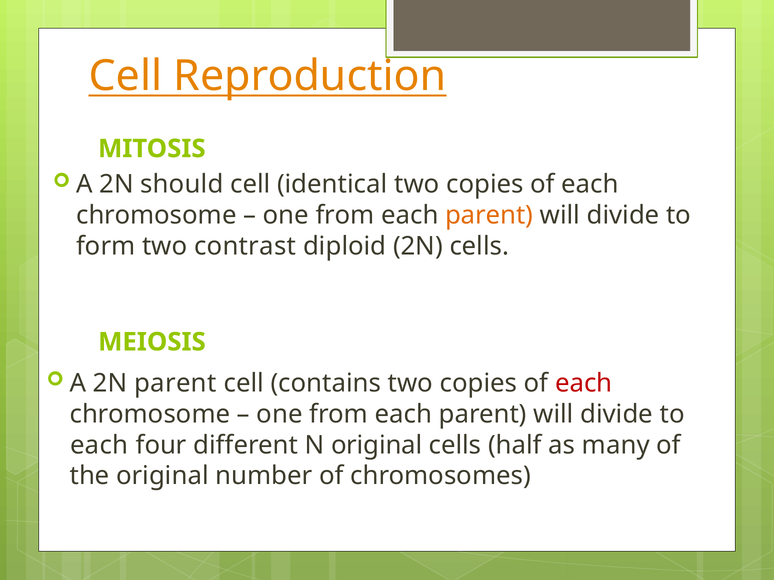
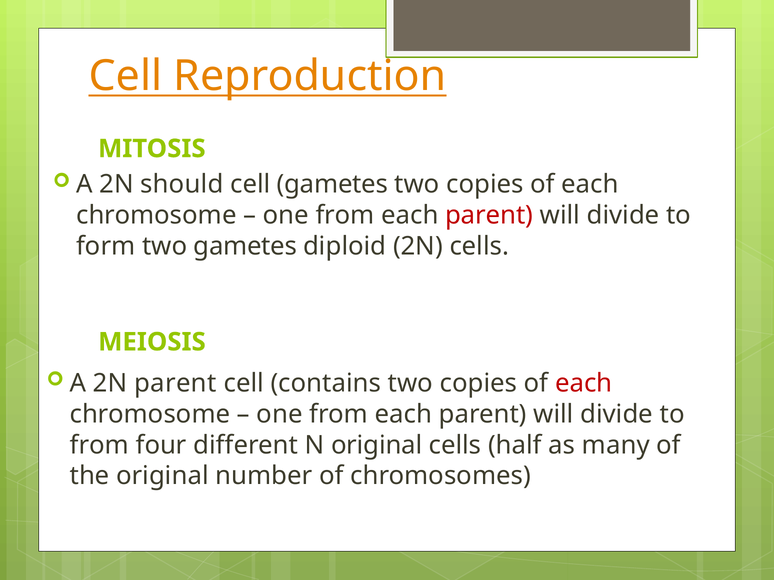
cell identical: identical -> gametes
parent at (489, 216) colour: orange -> red
two contrast: contrast -> gametes
each at (99, 445): each -> from
